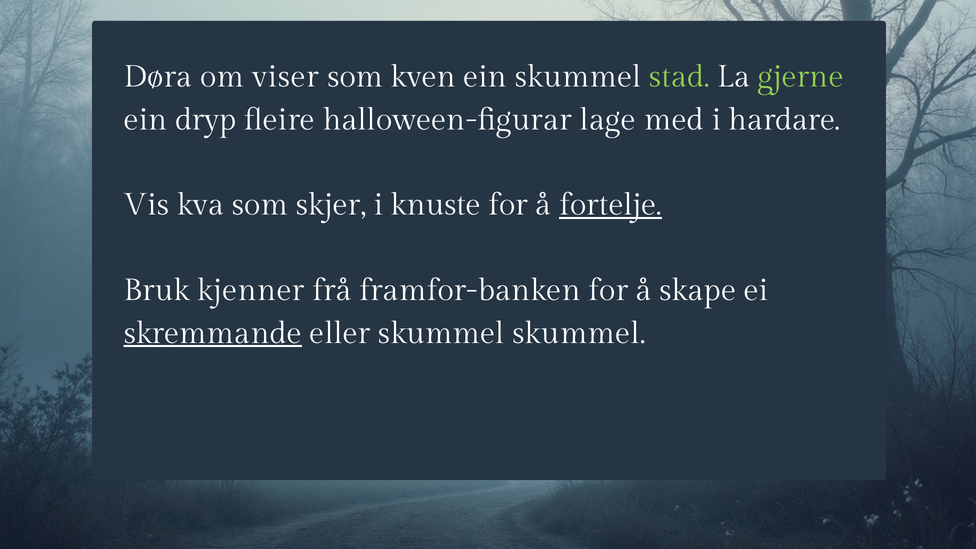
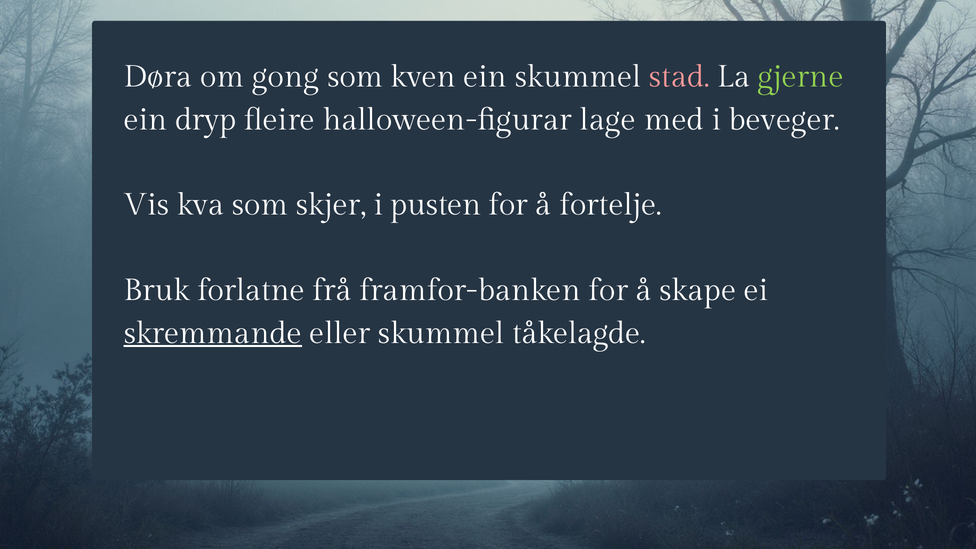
viser: viser -> gong
stad colour: light green -> pink
hardare: hardare -> beveger
knuste: knuste -> pusten
fortelje underline: present -> none
kjenner: kjenner -> forlatne
skummel skummel: skummel -> tåkelagde
